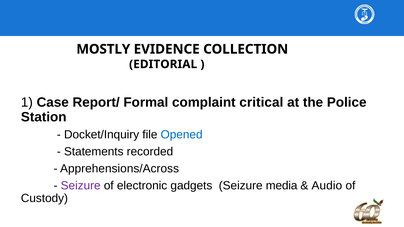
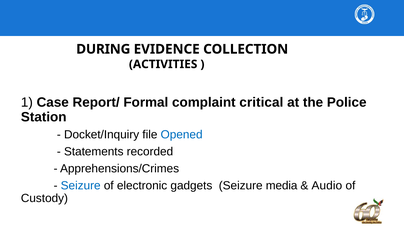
MOSTLY: MOSTLY -> DURING
EDITORIAL: EDITORIAL -> ACTIVITIES
Apprehensions/Across: Apprehensions/Across -> Apprehensions/Crimes
Seizure at (81, 186) colour: purple -> blue
